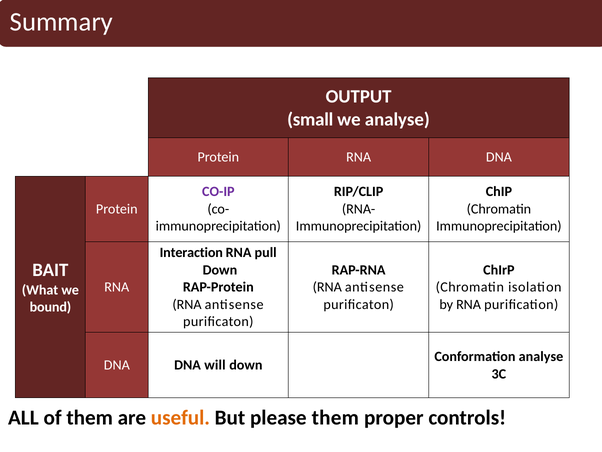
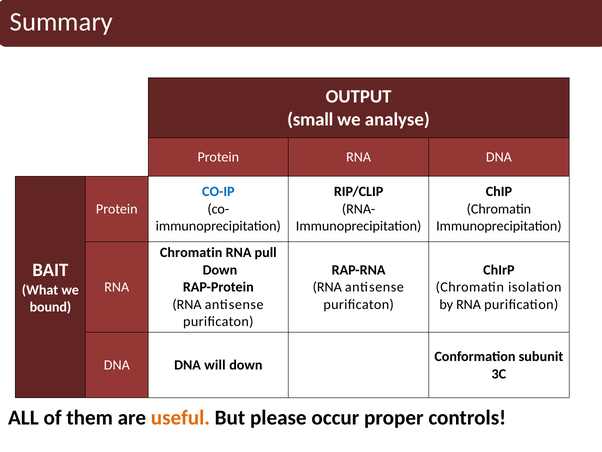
CO-IP colour: purple -> blue
Interaction at (191, 252): Interaction -> Chromatin
Conformation analyse: analyse -> subunit
please them: them -> occur
